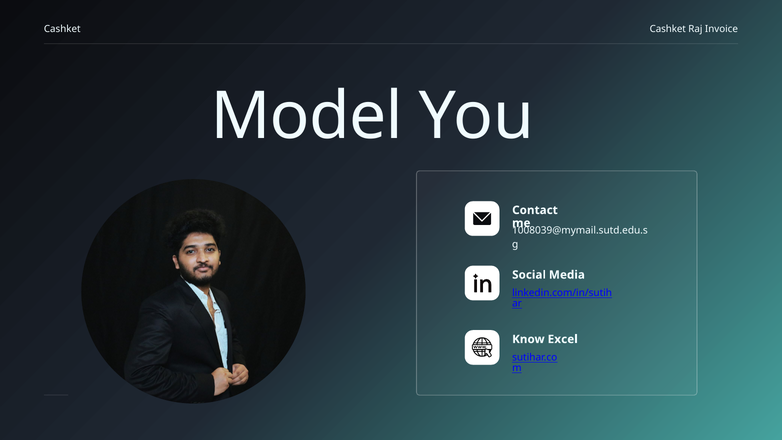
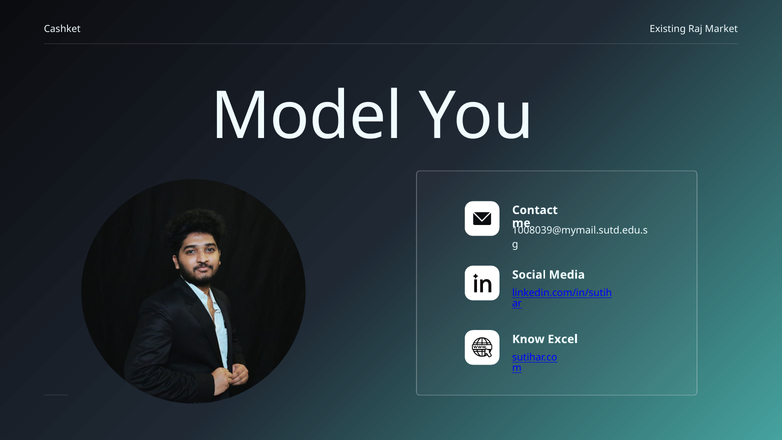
Cashket at (668, 29): Cashket -> Existing
Invoice: Invoice -> Market
